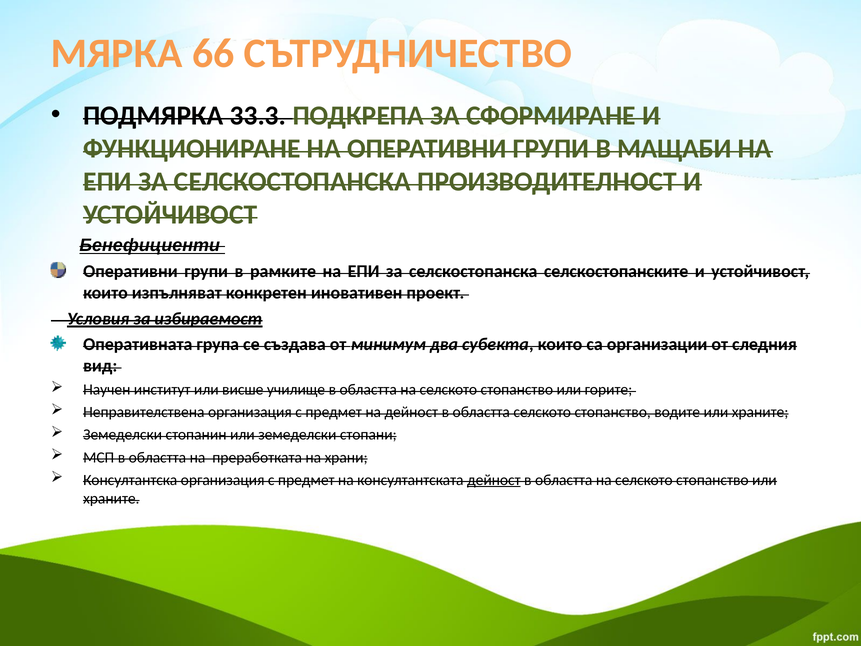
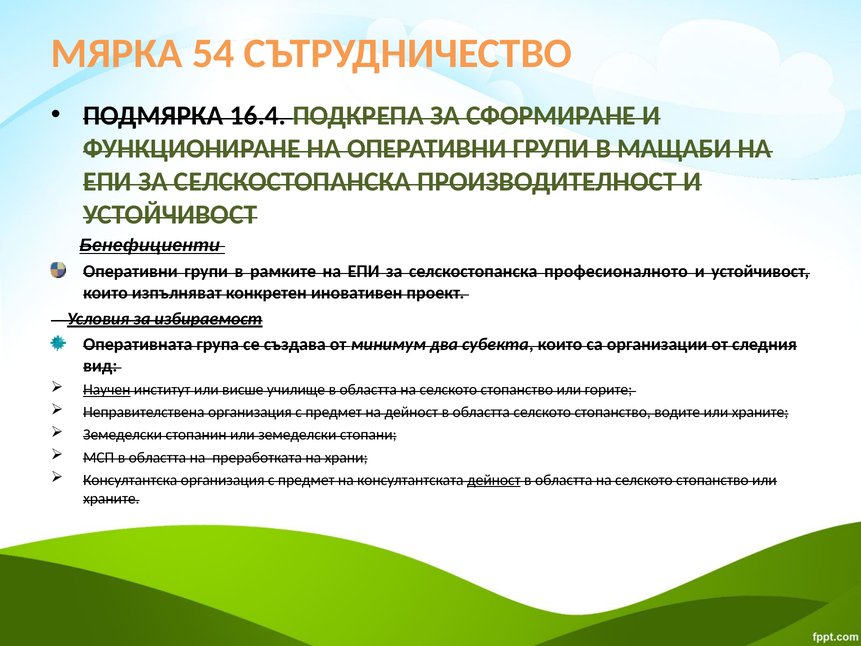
66: 66 -> 54
33.3: 33.3 -> 16.4
селскостопанските: селскостопанските -> професионалното
Научен underline: none -> present
